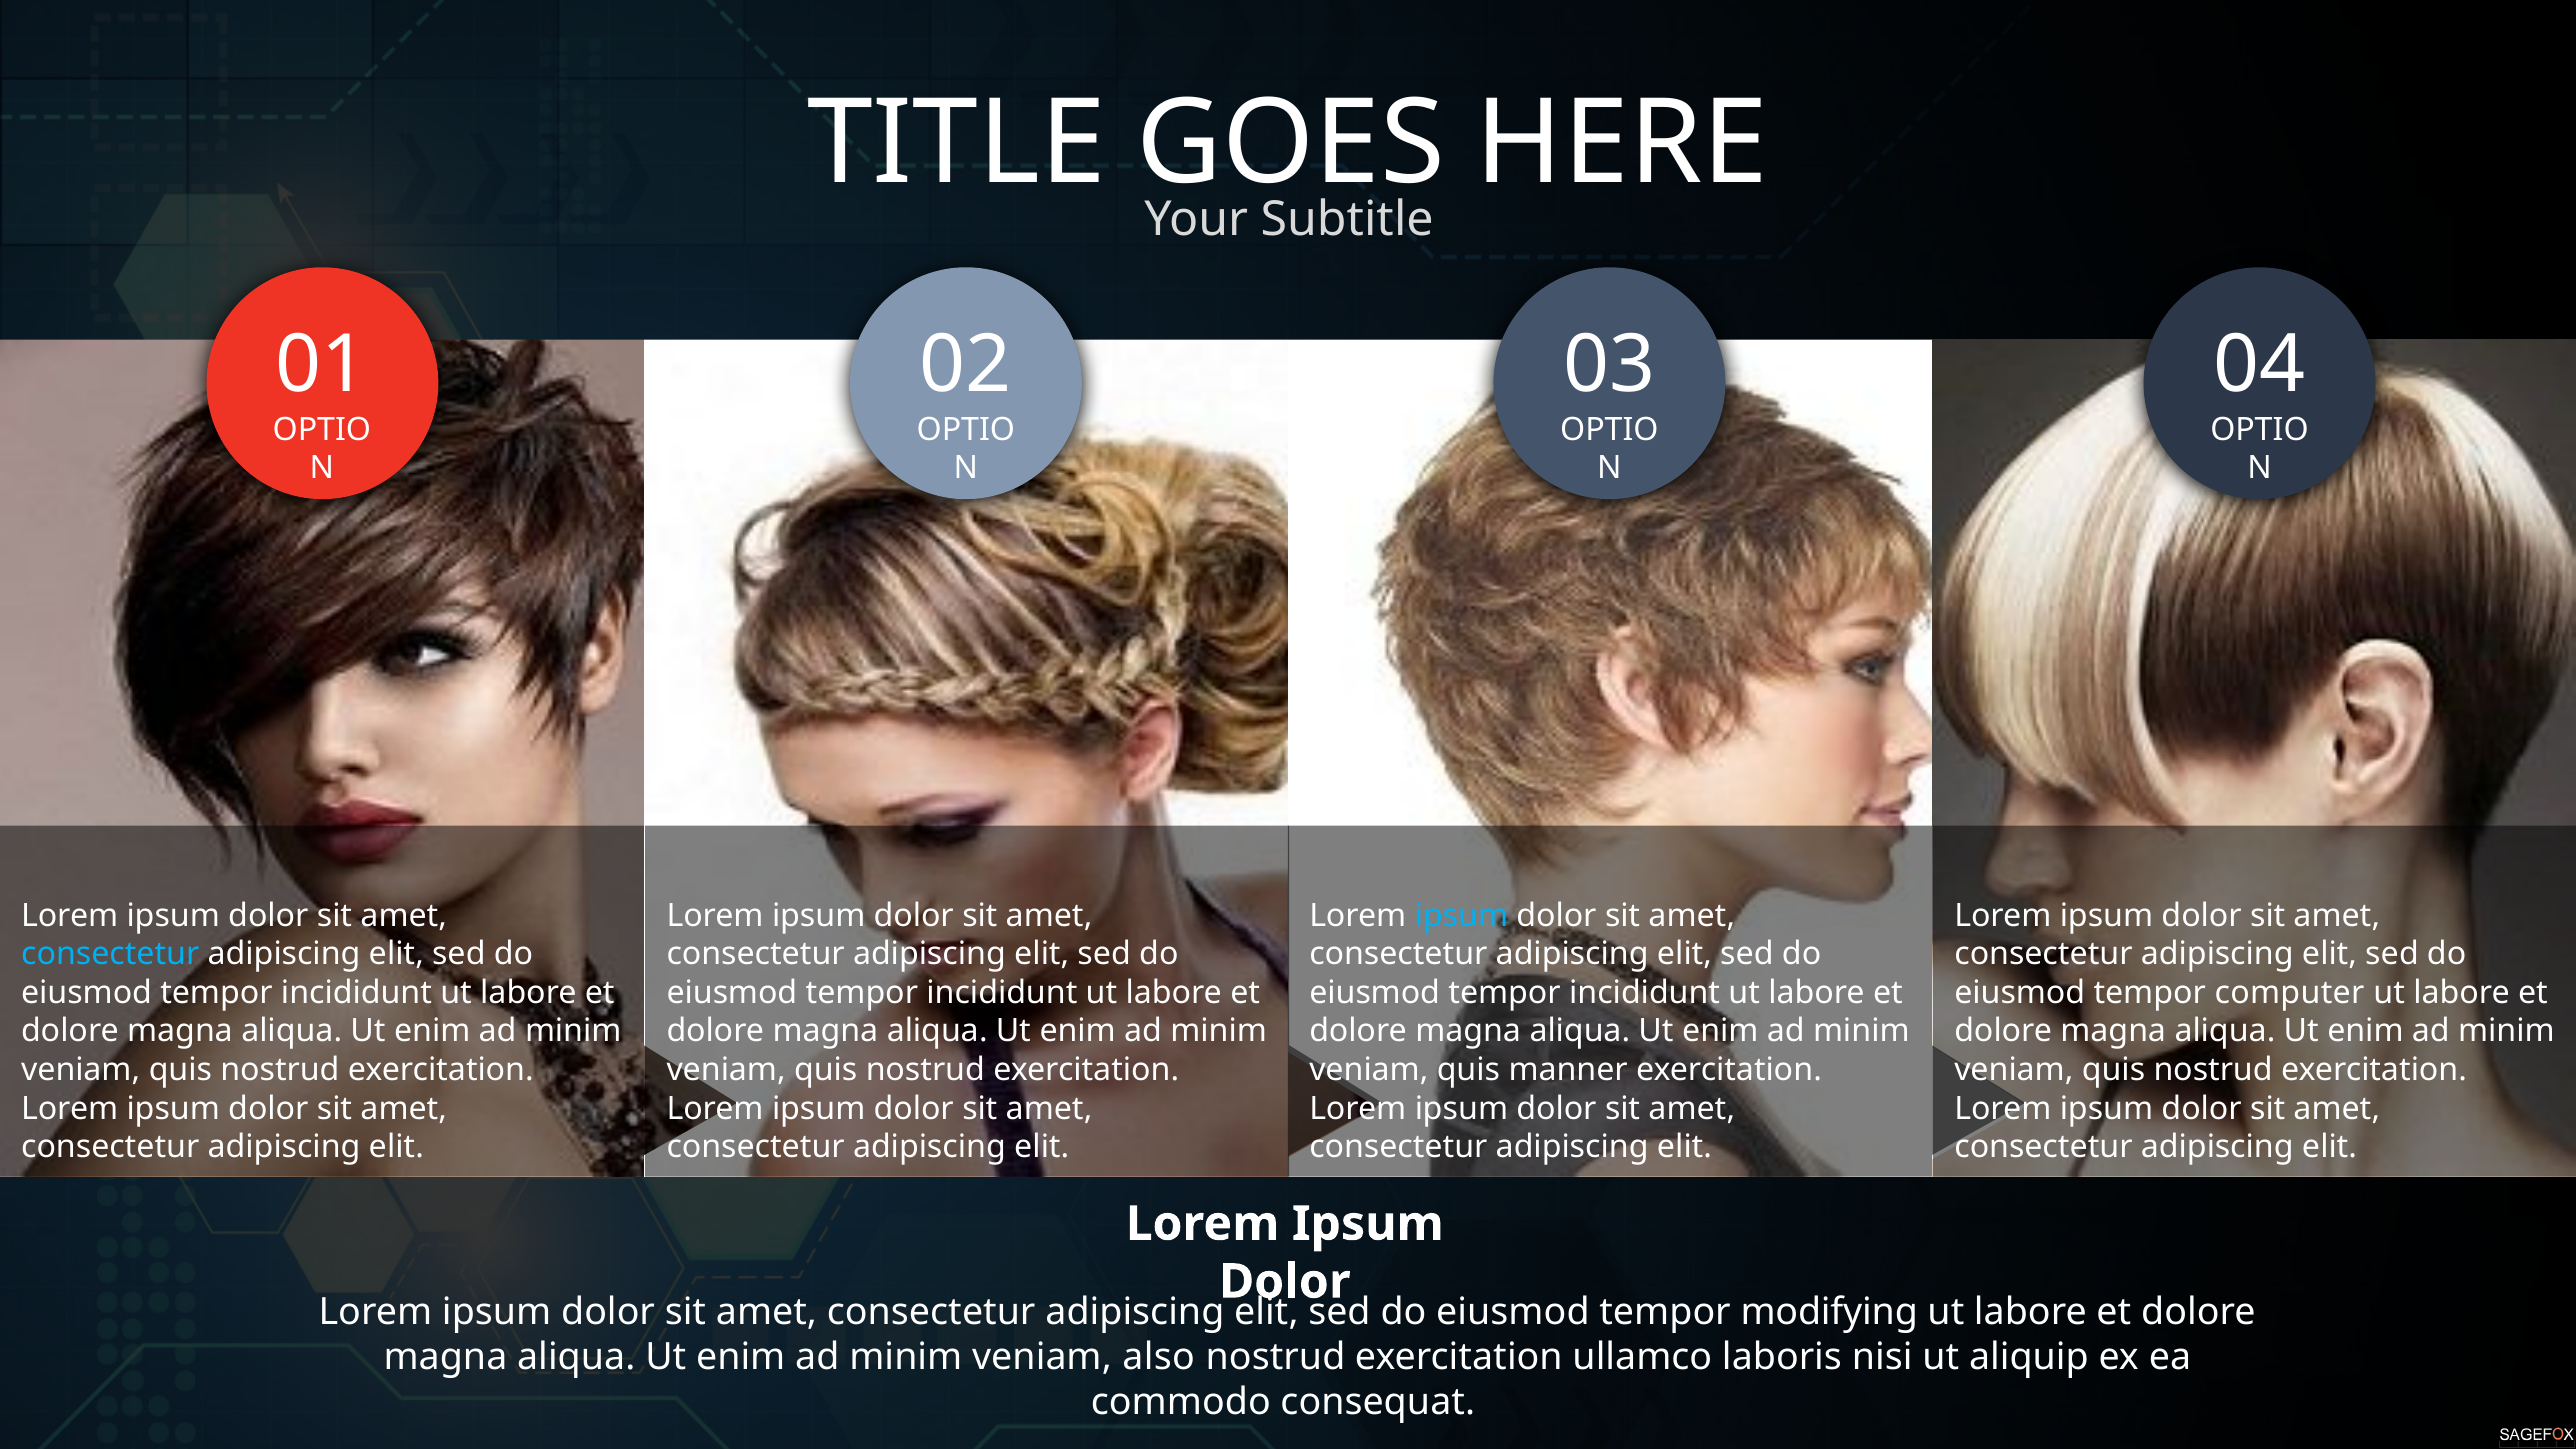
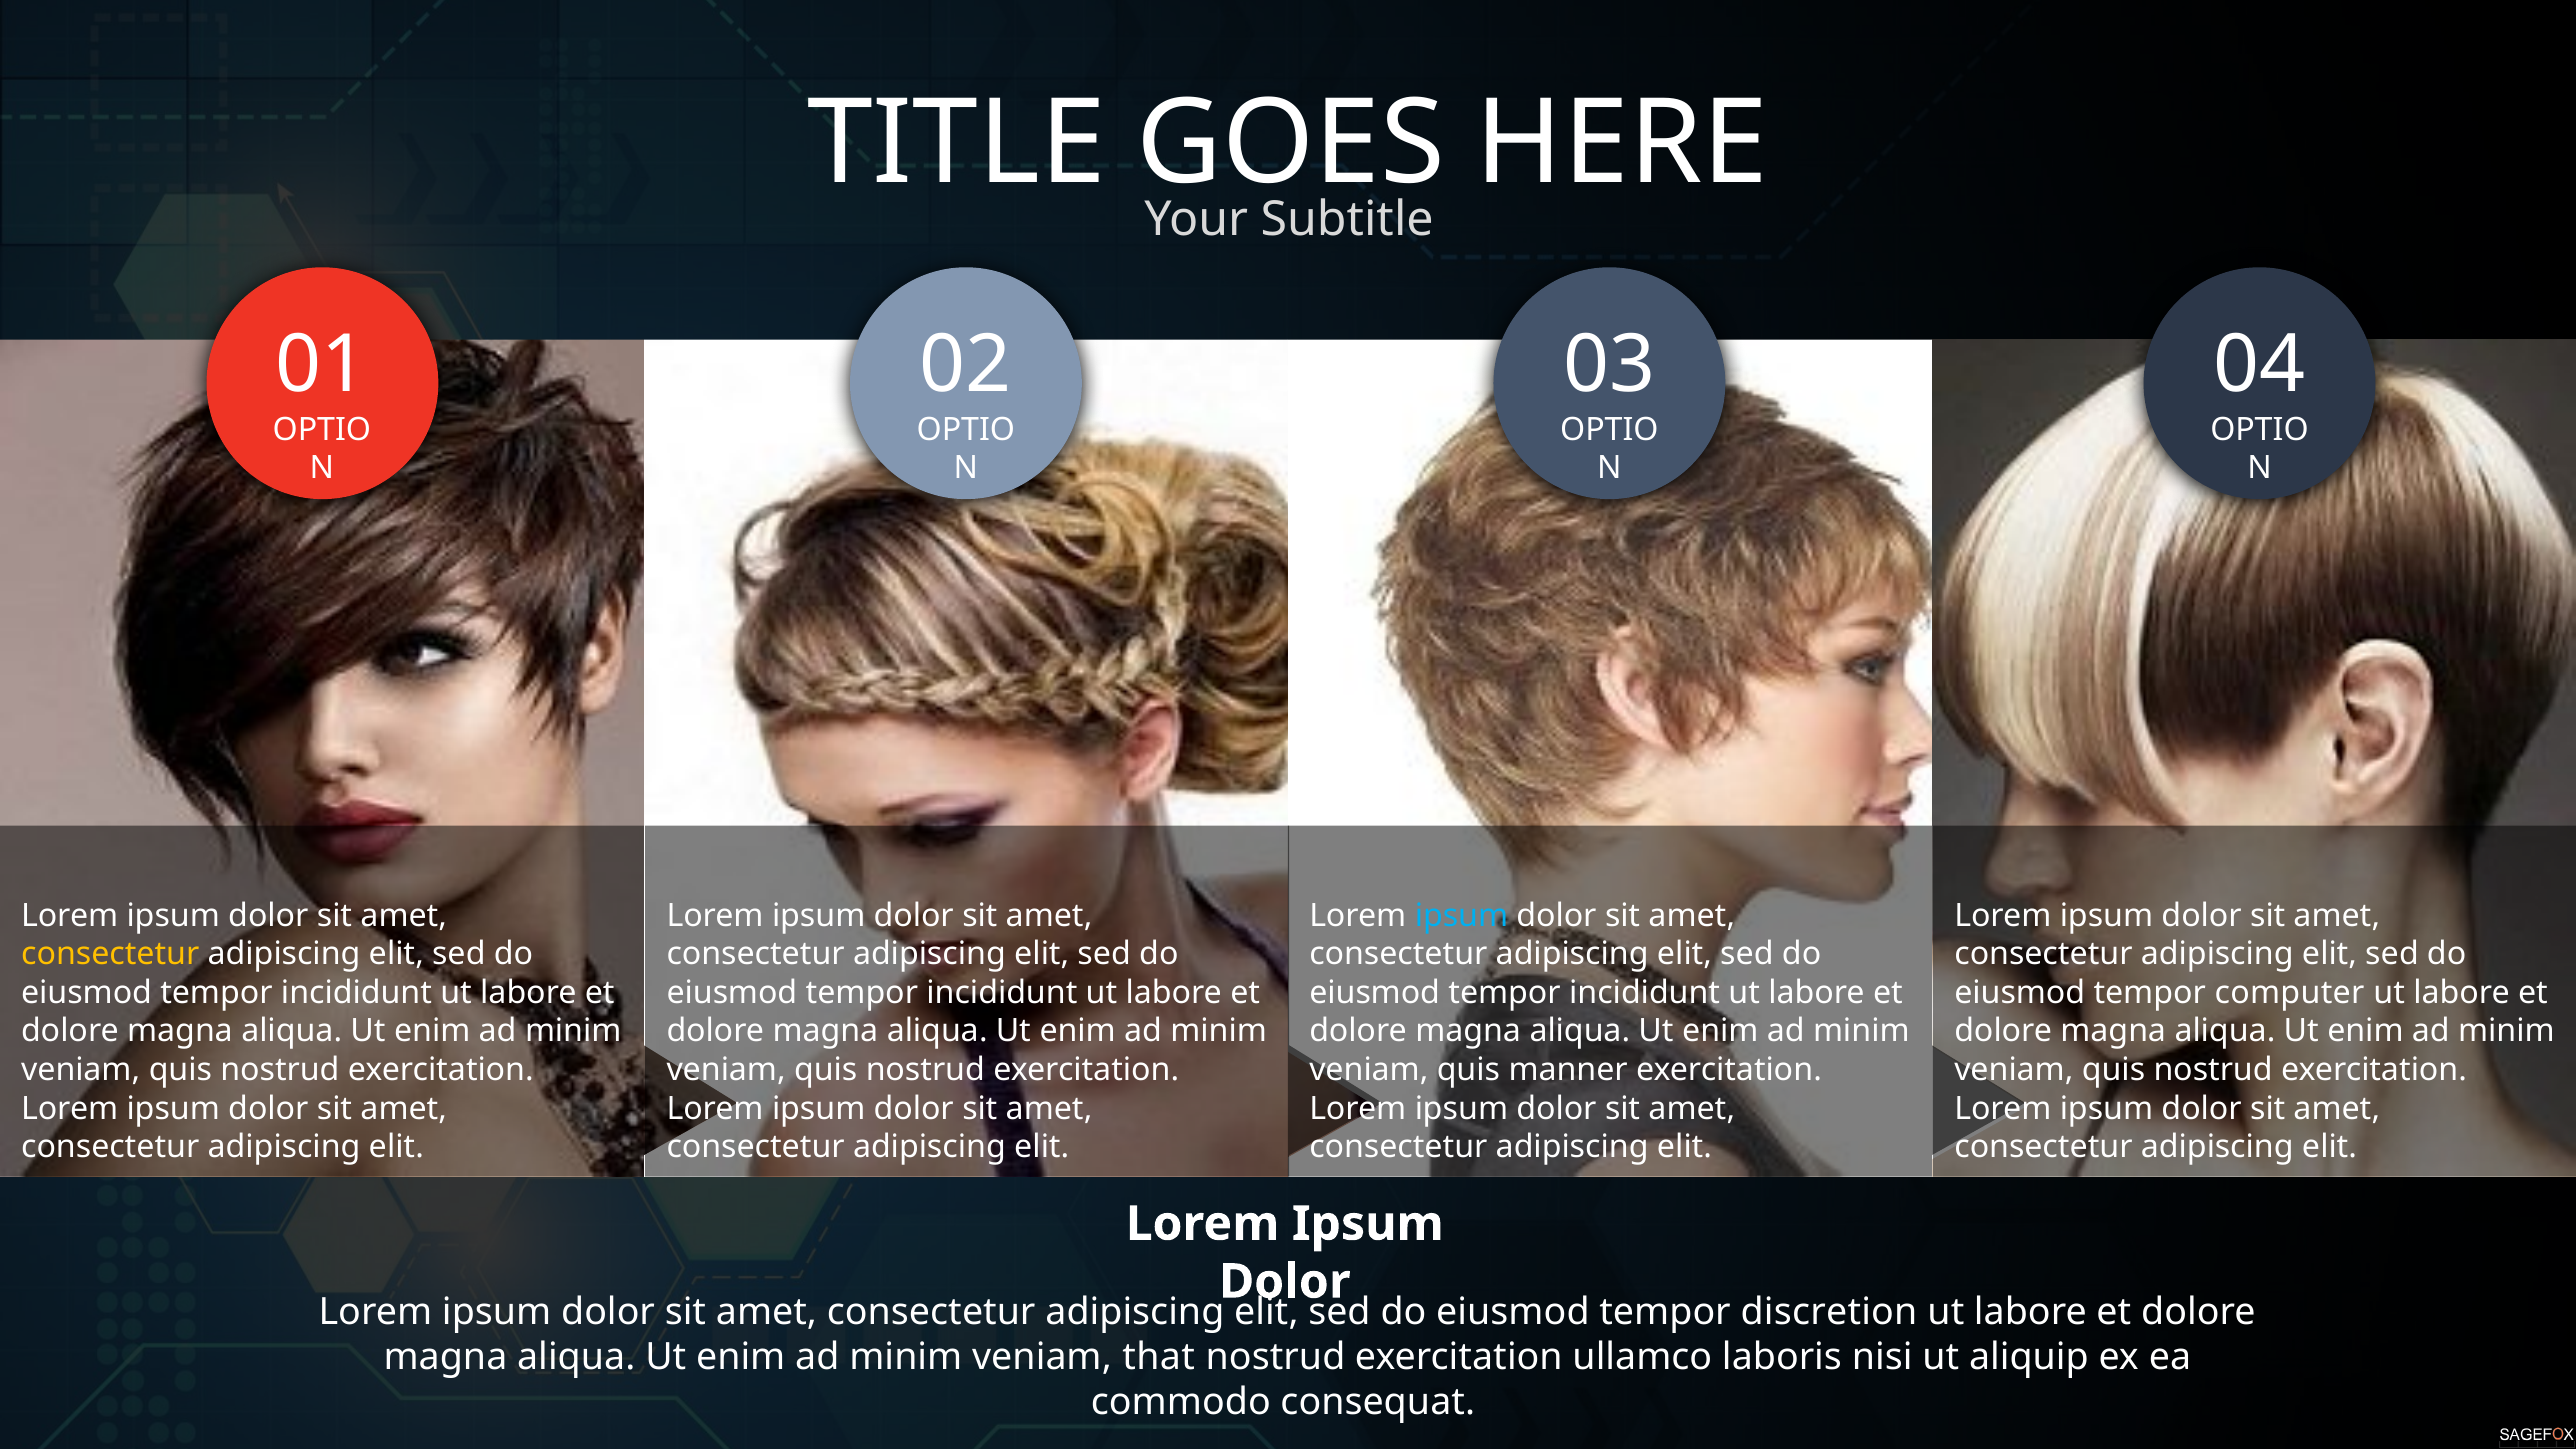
consectetur at (110, 954) colour: light blue -> yellow
modifying: modifying -> discretion
also: also -> that
